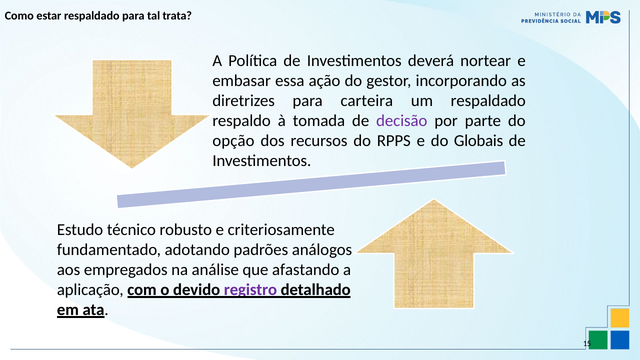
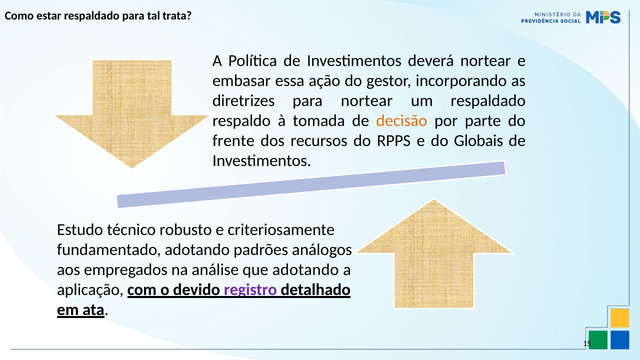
para carteira: carteira -> nortear
decisão colour: purple -> orange
opção: opção -> frente
que afastando: afastando -> adotando
